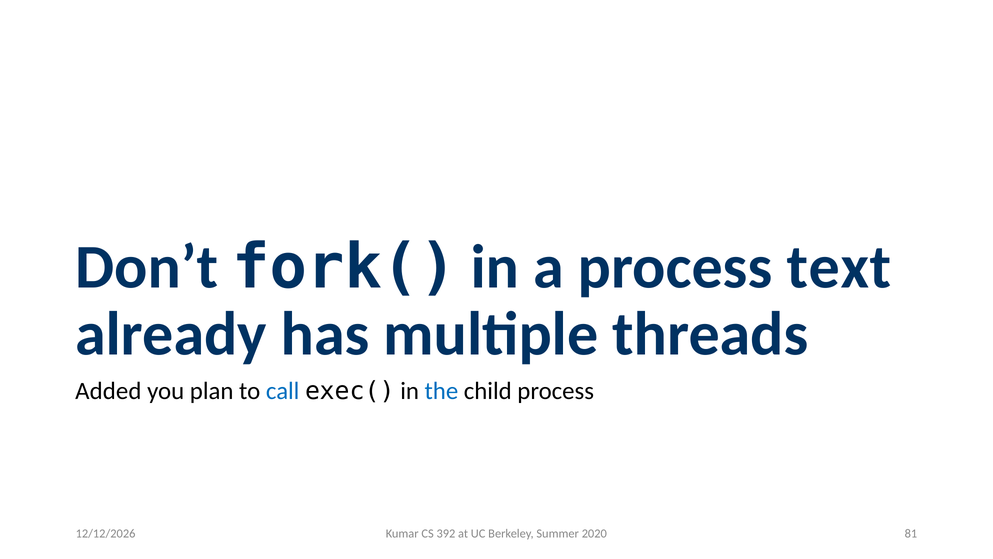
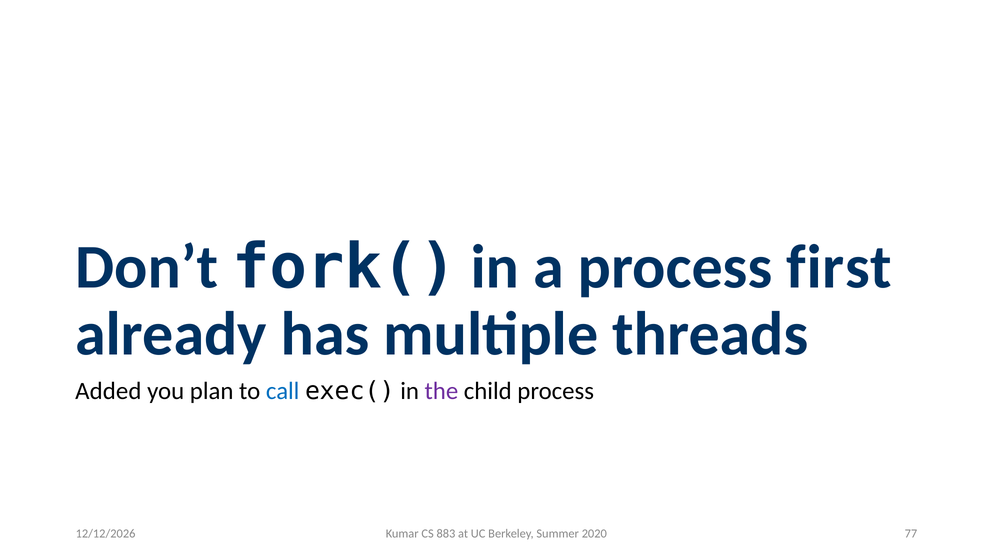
text: text -> first
the colour: blue -> purple
392: 392 -> 883
81: 81 -> 77
